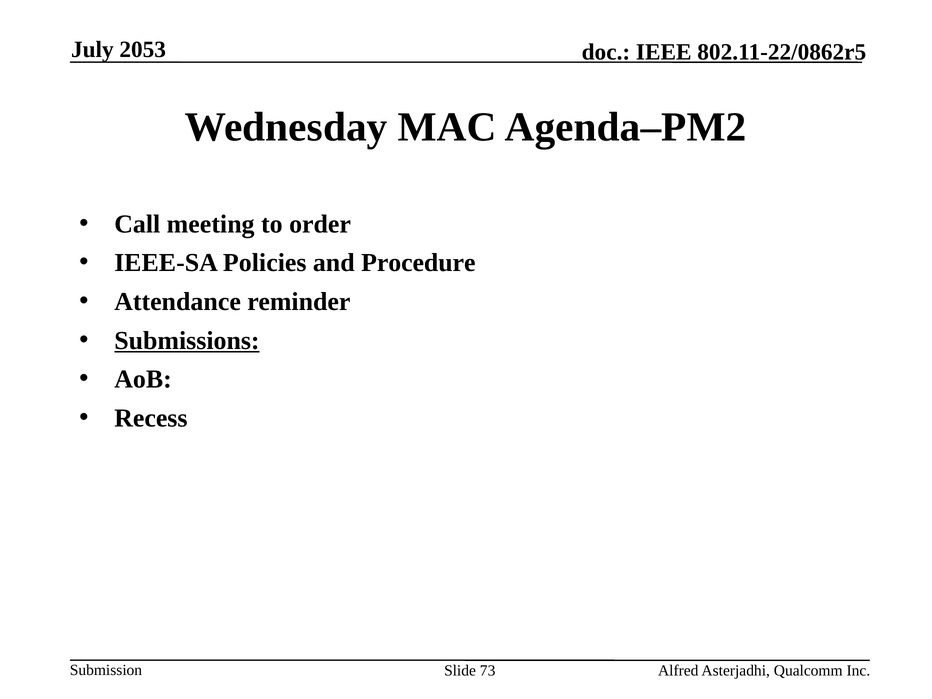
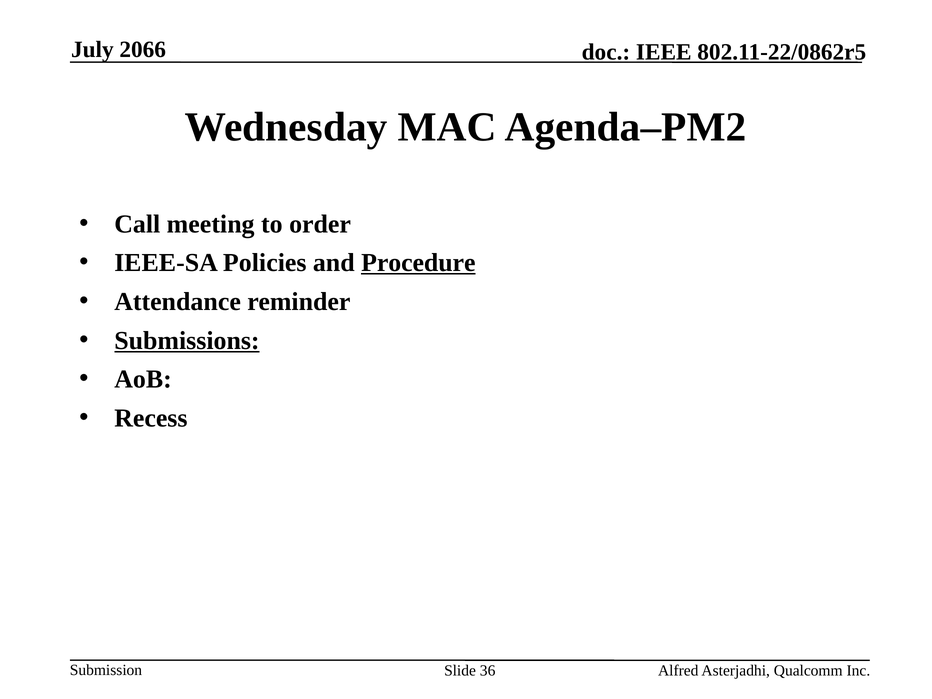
2053: 2053 -> 2066
Procedure underline: none -> present
73: 73 -> 36
